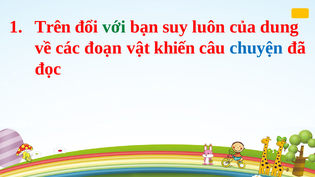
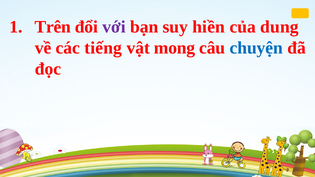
với colour: green -> purple
luôn: luôn -> hiền
đoạn: đoạn -> tiếng
khiến: khiến -> mong
